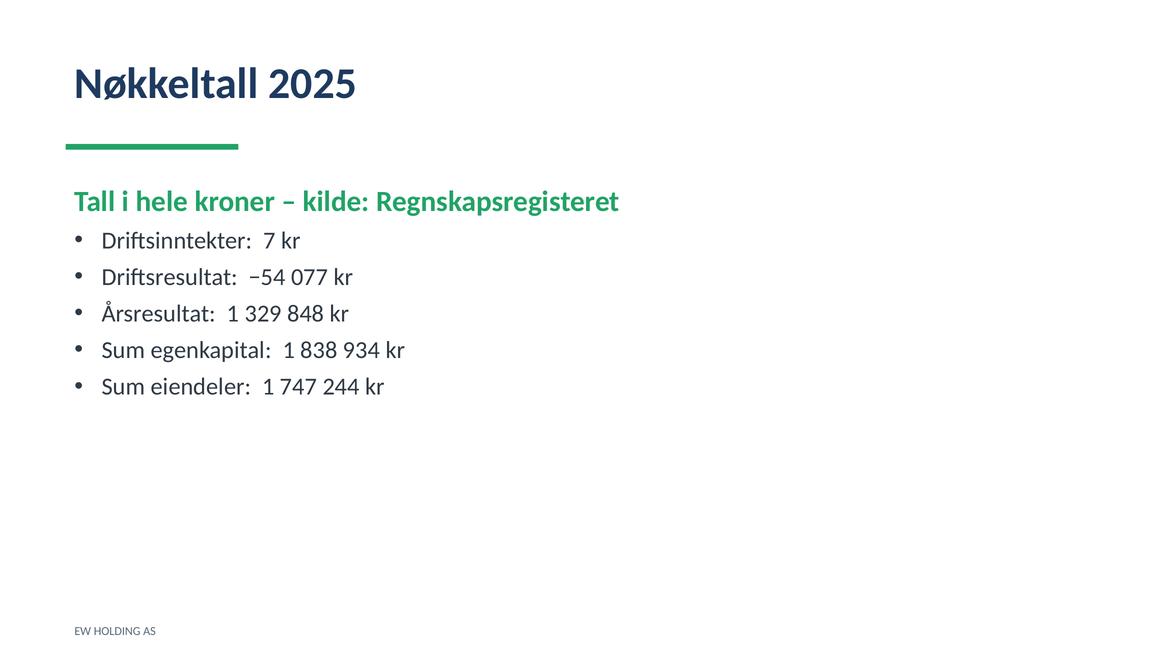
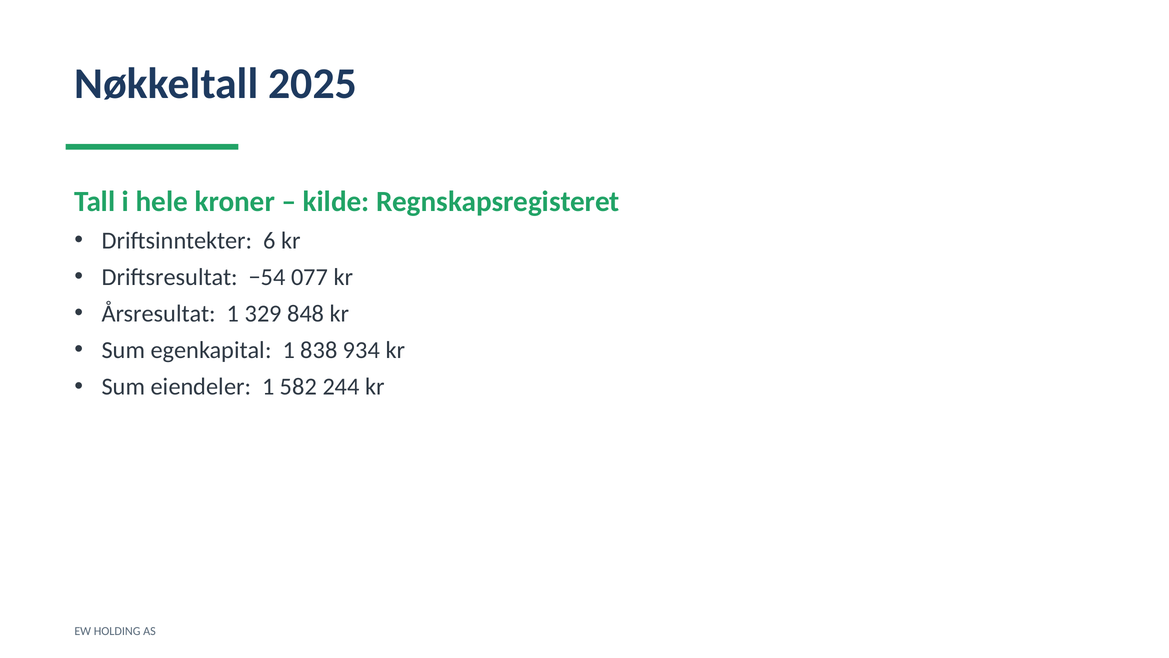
7: 7 -> 6
747: 747 -> 582
